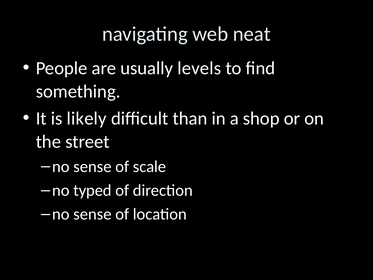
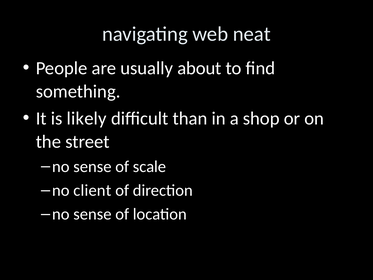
levels: levels -> about
typed: typed -> client
